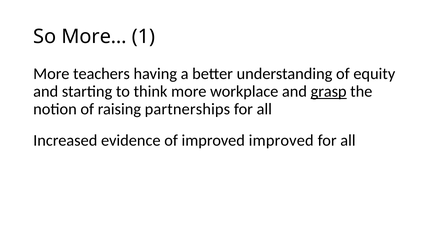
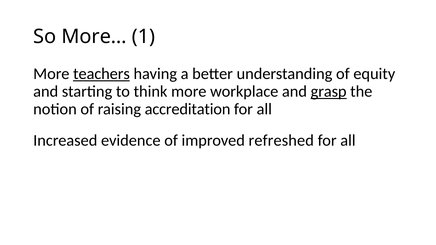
teachers underline: none -> present
partnerships: partnerships -> accreditation
improved improved: improved -> refreshed
